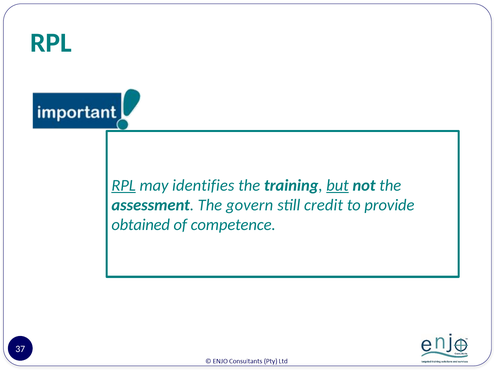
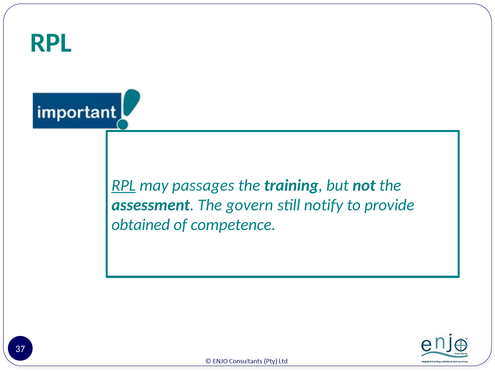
identifies: identifies -> passages
but underline: present -> none
credit: credit -> notify
